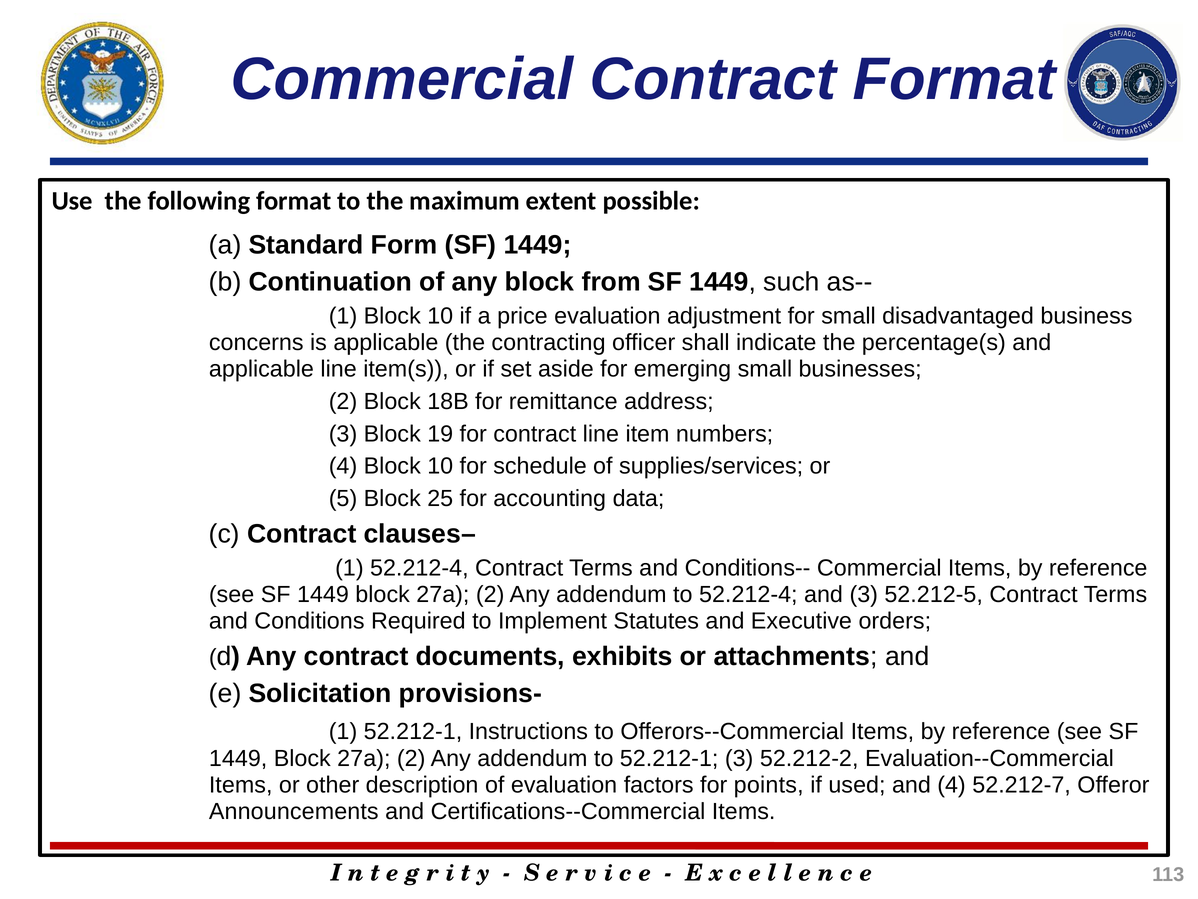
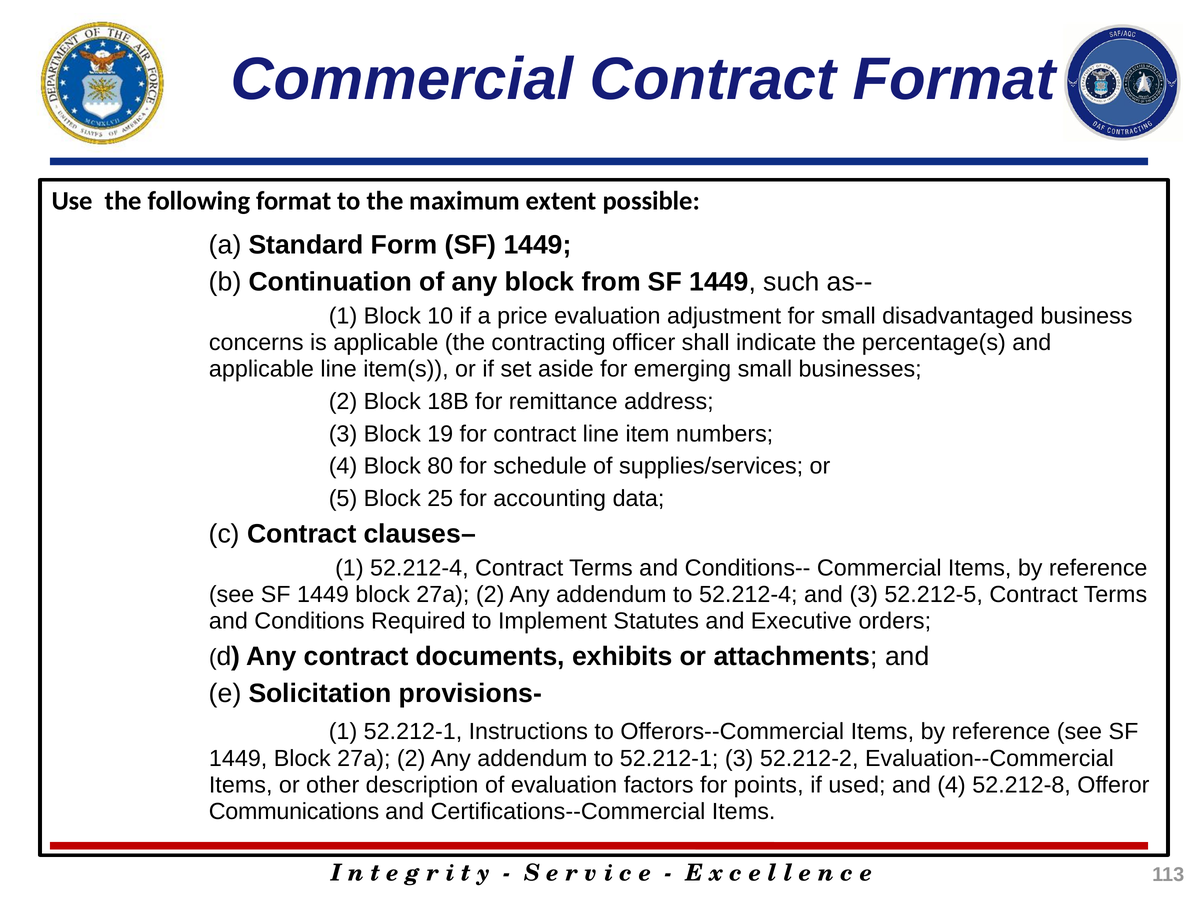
4 Block 10: 10 -> 80
52.212-7: 52.212-7 -> 52.212-8
Announcements: Announcements -> Communications
